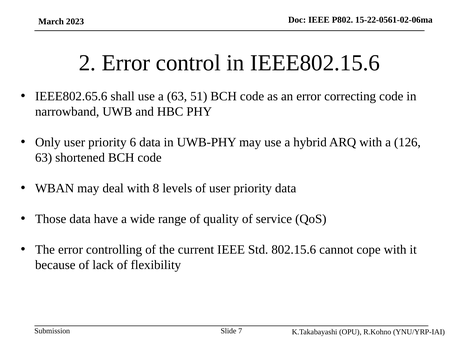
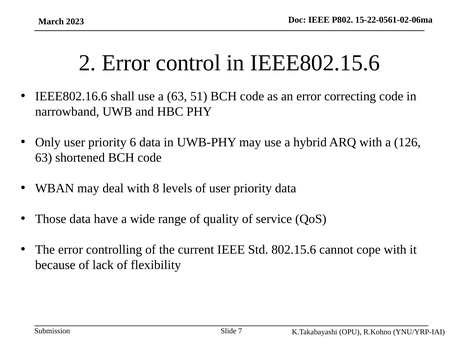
IEEE802.65.6: IEEE802.65.6 -> IEEE802.16.6
